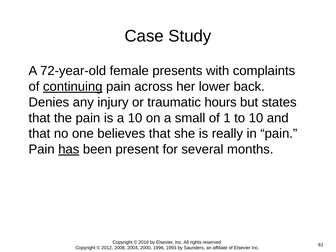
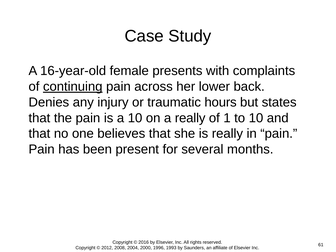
72-year-old: 72-year-old -> 16-year-old
a small: small -> really
has underline: present -> none
